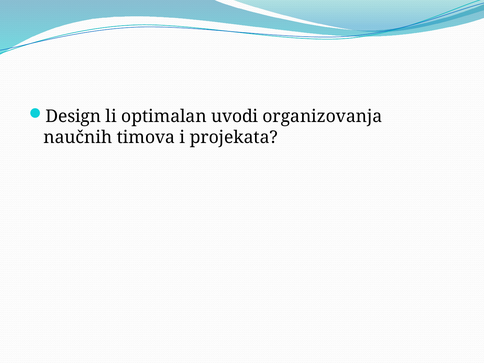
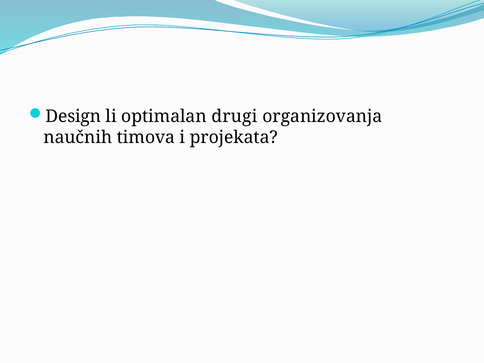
uvodi: uvodi -> drugi
